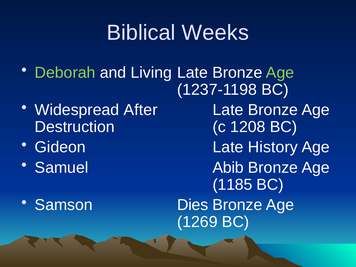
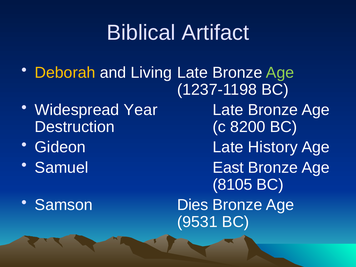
Weeks: Weeks -> Artifact
Deborah colour: light green -> yellow
After: After -> Year
1208: 1208 -> 8200
Abib: Abib -> East
1185: 1185 -> 8105
1269: 1269 -> 9531
